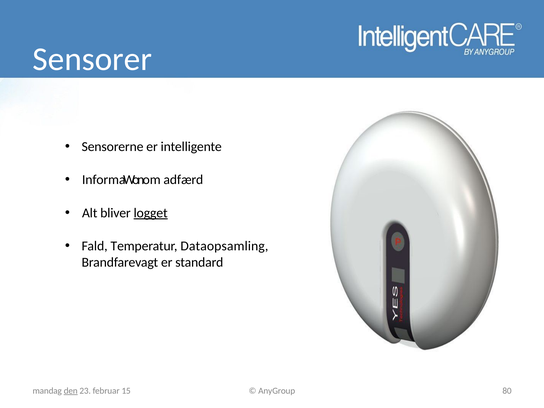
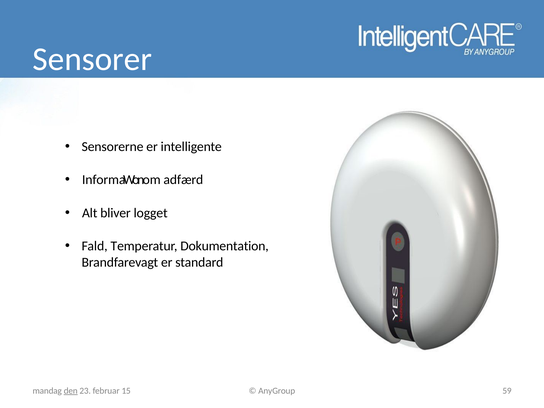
logget underline: present -> none
Dataopsamling: Dataopsamling -> Dokumentation
80: 80 -> 59
